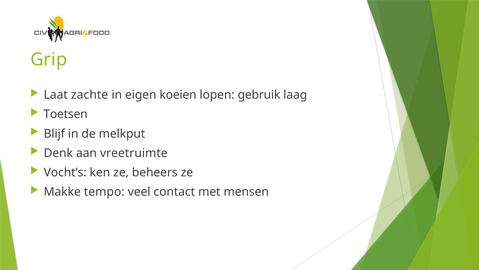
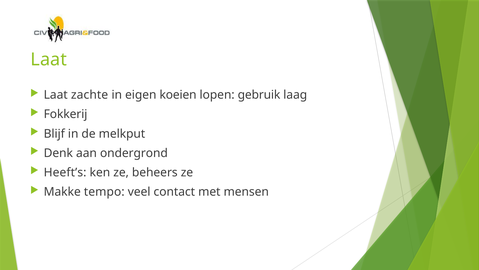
Grip at (49, 59): Grip -> Laat
Toetsen: Toetsen -> Fokkerij
vreetruimte: vreetruimte -> ondergrond
Vocht’s: Vocht’s -> Heeft’s
